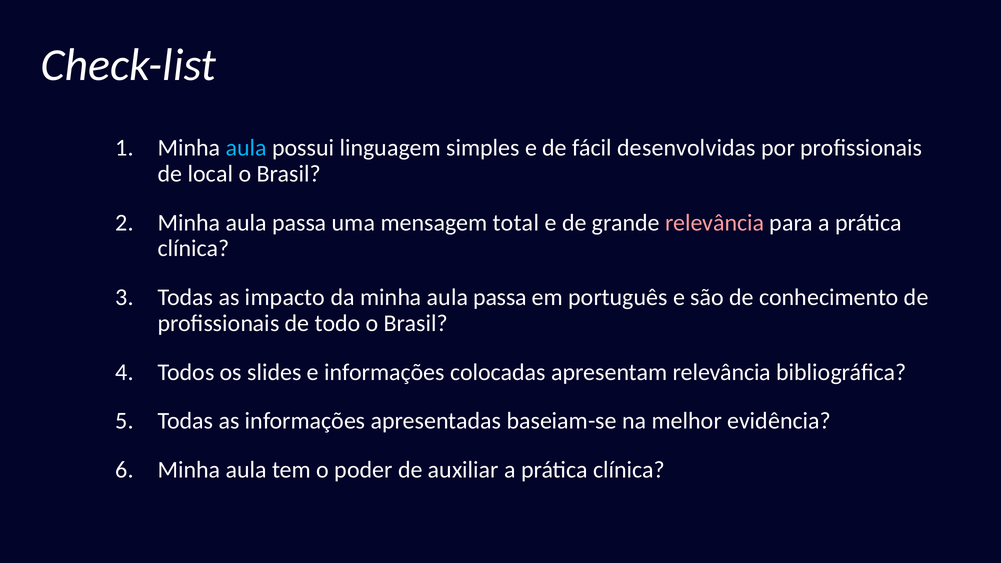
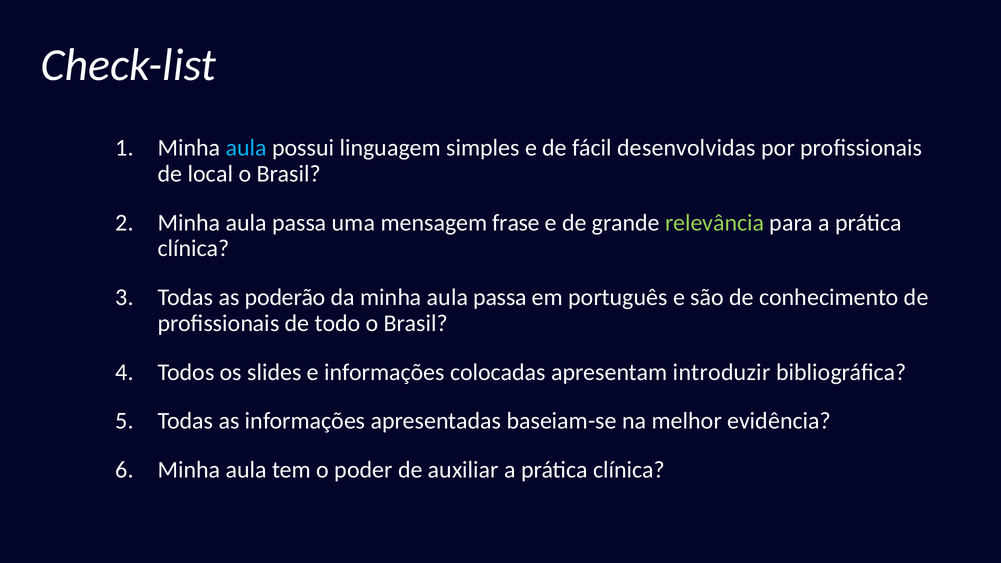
total: total -> frase
relevância at (715, 223) colour: pink -> light green
impacto: impacto -> poderão
apresentam relevância: relevância -> introduzir
